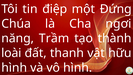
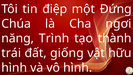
Trầm: Trầm -> Trình
loài: loài -> trái
thanh: thanh -> giống
